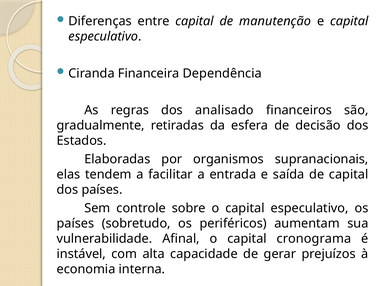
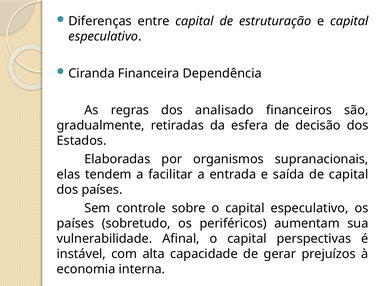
manutenção: manutenção -> estruturação
cronograma: cronograma -> perspectivas
